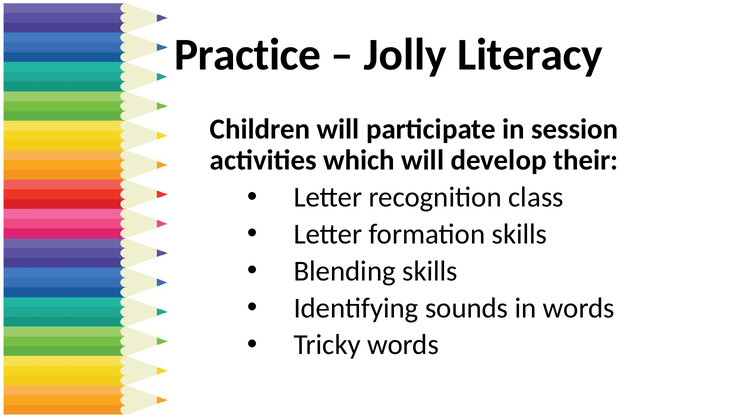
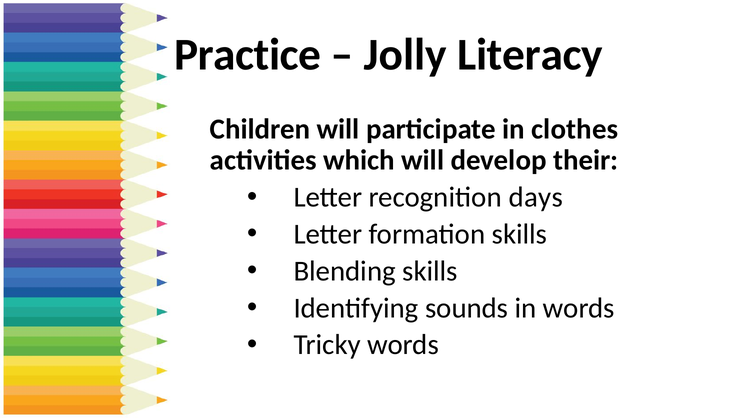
session: session -> clothes
class: class -> days
